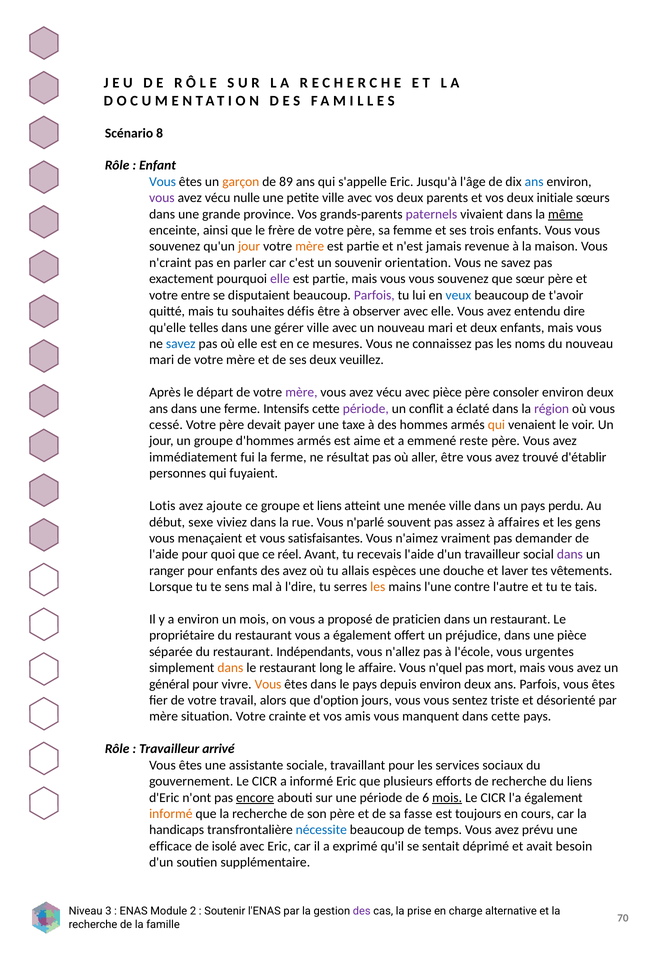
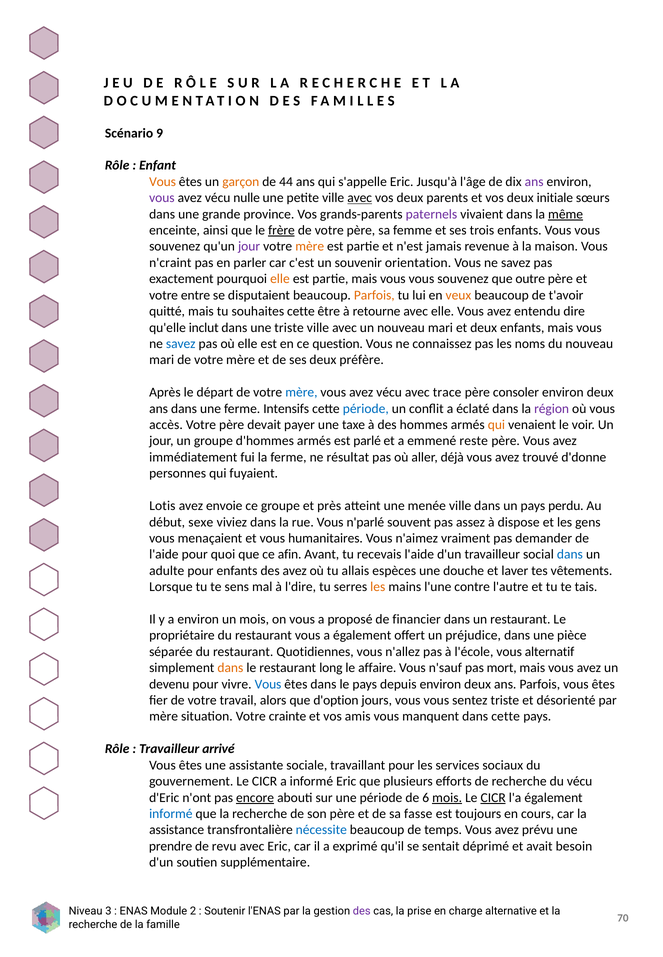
8: 8 -> 9
Vous at (163, 182) colour: blue -> orange
89: 89 -> 44
ans at (534, 182) colour: blue -> purple
avec at (360, 198) underline: none -> present
frère underline: none -> present
jour at (249, 247) colour: orange -> purple
elle at (280, 279) colour: purple -> orange
sœur: sœur -> outre
Parfois at (374, 295) colour: purple -> orange
veux colour: blue -> orange
souhaites défis: défis -> cette
observer: observer -> retourne
telles: telles -> inclut
une gérer: gérer -> triste
mesures: mesures -> question
veuillez: veuillez -> préfère
mère at (301, 393) colour: purple -> blue
avec pièce: pièce -> trace
période at (366, 409) colour: purple -> blue
cessé: cessé -> accès
aime: aime -> parlé
aller être: être -> déjà
d'établir: d'établir -> d'donne
ajoute: ajoute -> envoie
et liens: liens -> près
affaires: affaires -> dispose
satisfaisantes: satisfaisantes -> humanitaires
réel: réel -> afin
dans at (570, 555) colour: purple -> blue
ranger: ranger -> adulte
praticien: praticien -> financier
Indépendants: Indépendants -> Quotidiennes
urgentes: urgentes -> alternatif
n'quel: n'quel -> n'sauf
général: général -> devenu
Vous at (268, 685) colour: orange -> blue
du liens: liens -> vécu
CICR at (493, 798) underline: none -> present
informé at (171, 814) colour: orange -> blue
handicaps: handicaps -> assistance
efficace: efficace -> prendre
isolé: isolé -> revu
